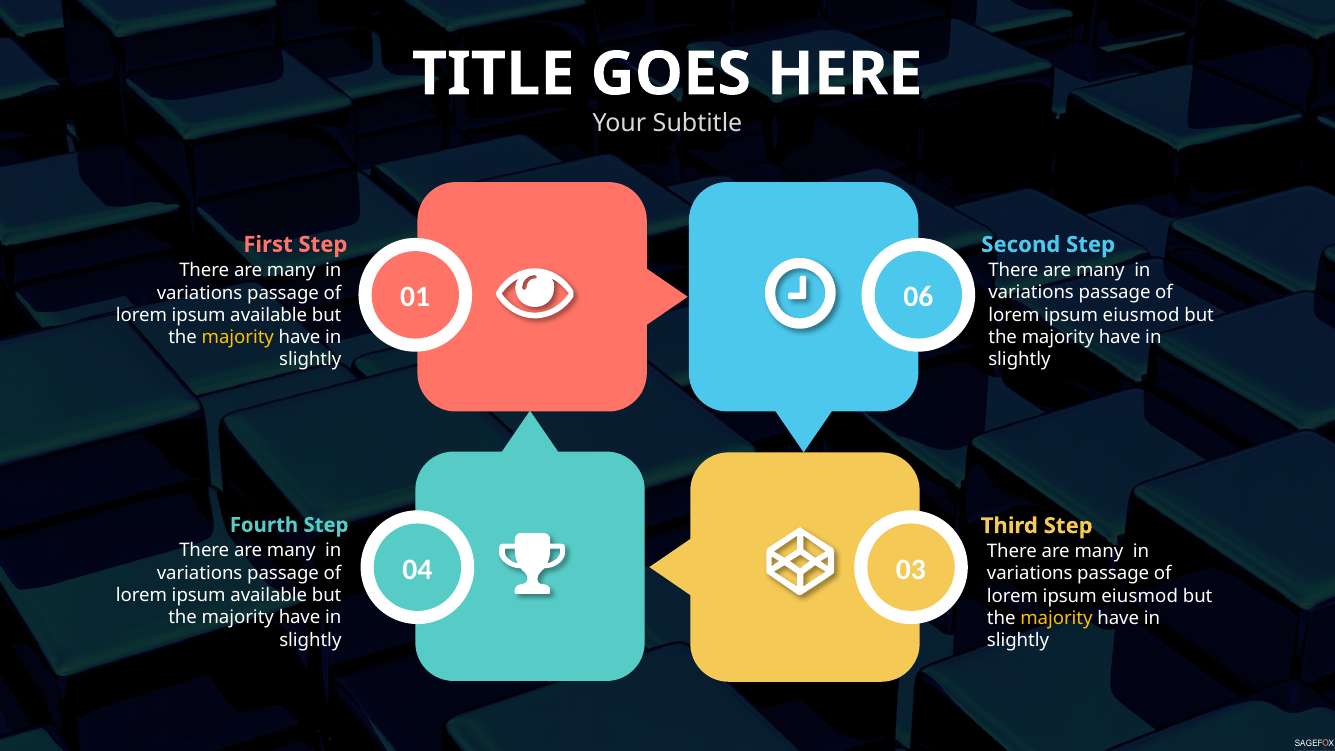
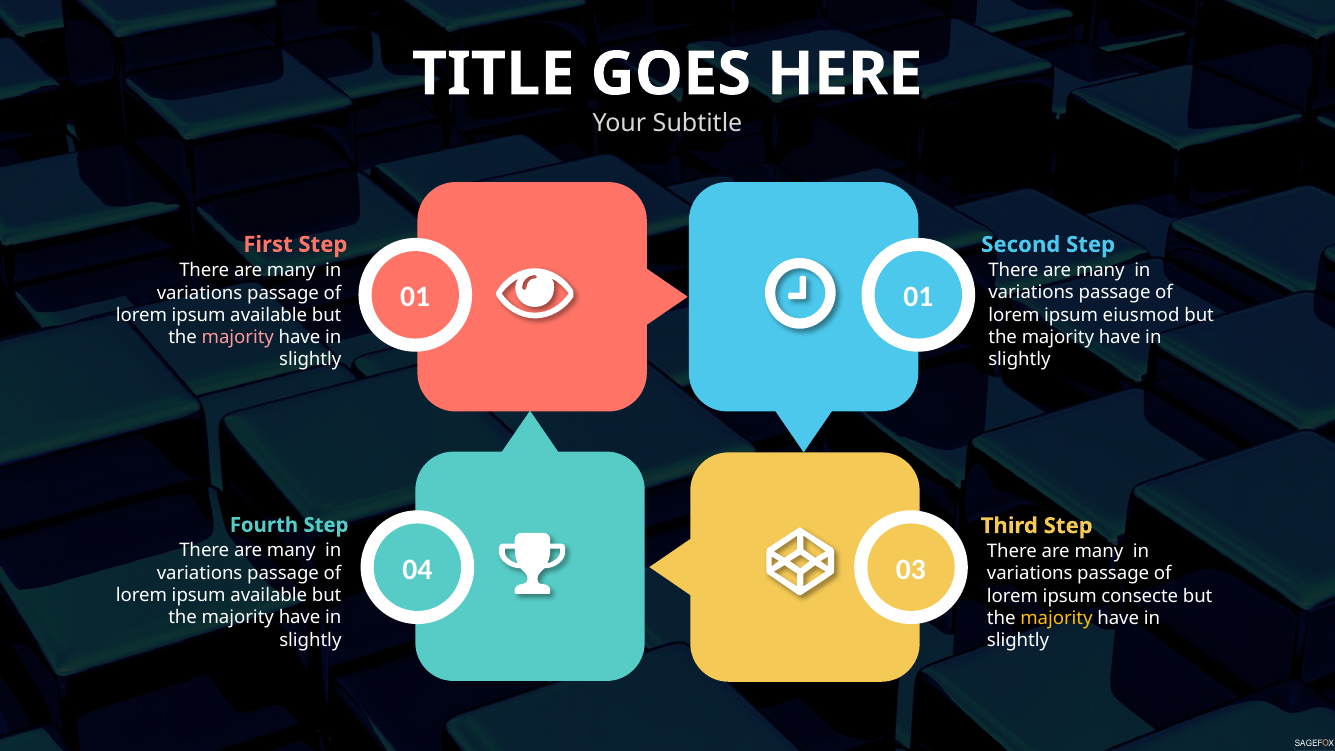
01 06: 06 -> 01
majority at (238, 338) colour: yellow -> pink
eiusmod at (1140, 596): eiusmod -> consecte
